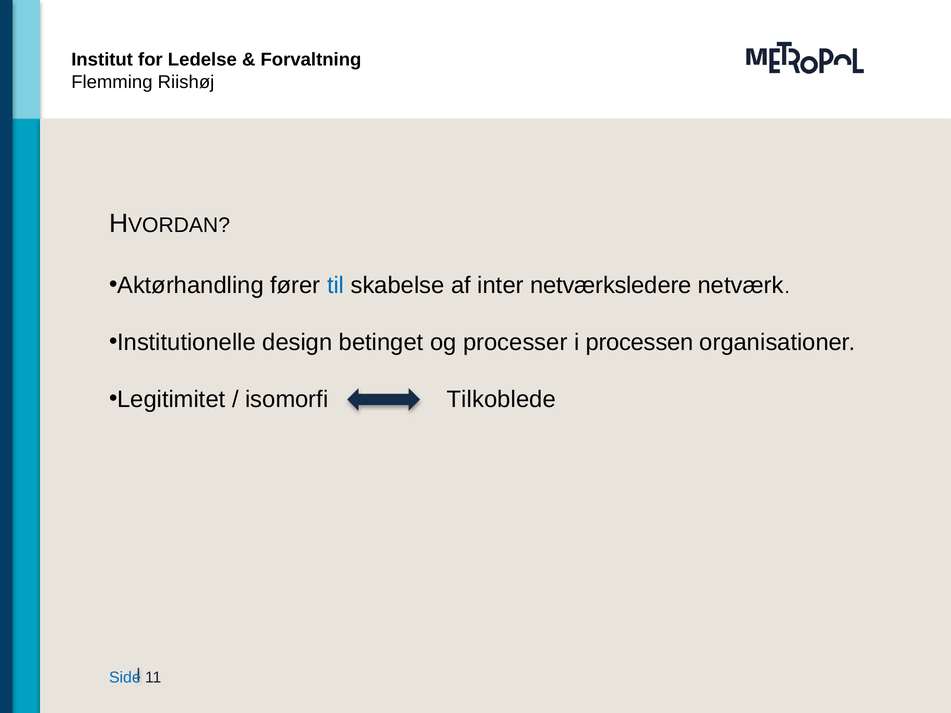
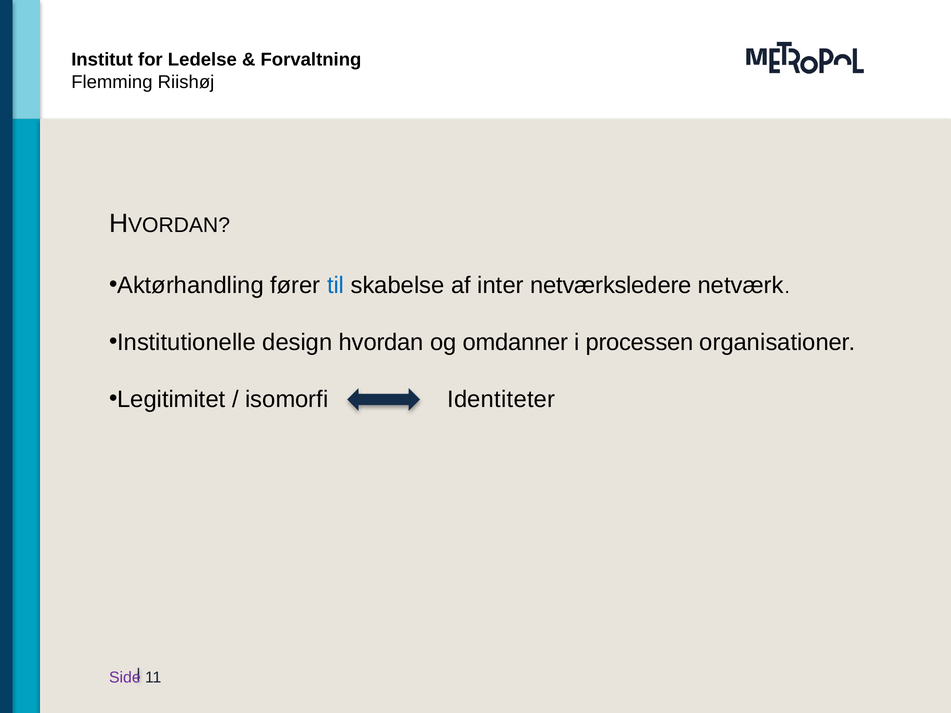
betinget: betinget -> hvordan
processer: processer -> omdanner
Tilkoblede: Tilkoblede -> Identiteter
Side colour: blue -> purple
